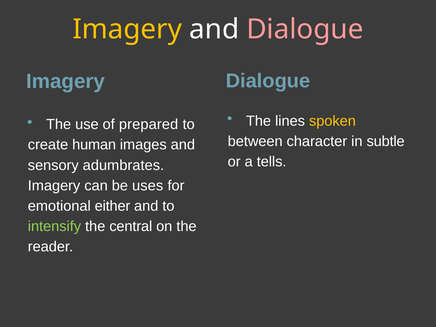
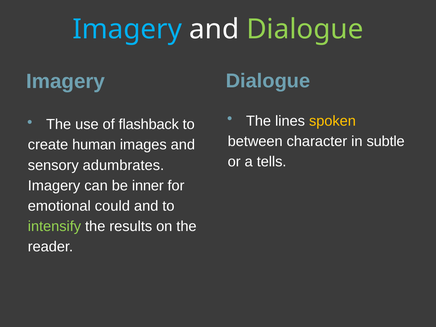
Imagery at (127, 29) colour: yellow -> light blue
Dialogue at (305, 29) colour: pink -> light green
prepared: prepared -> flashback
uses: uses -> inner
either: either -> could
central: central -> results
